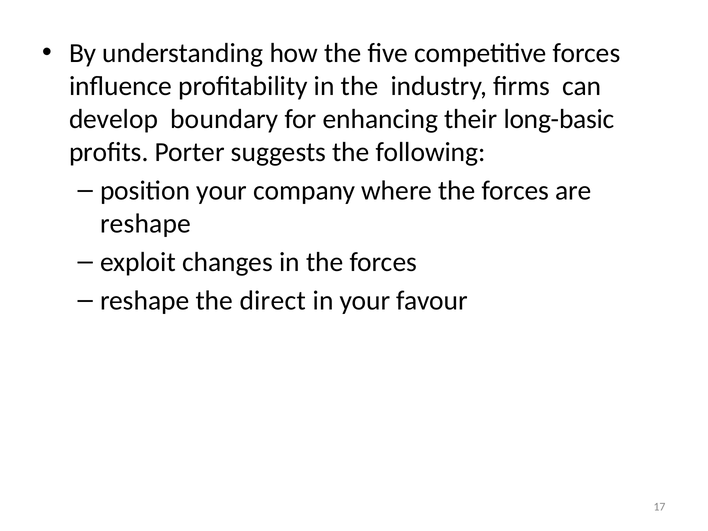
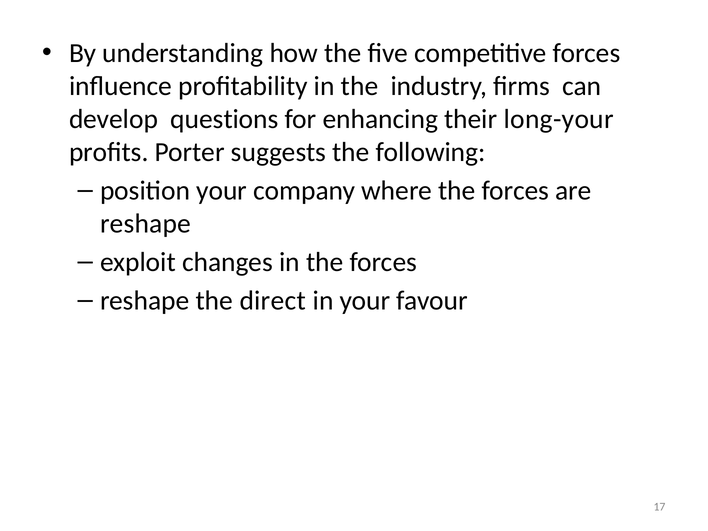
boundary: boundary -> questions
long-basic: long-basic -> long-your
